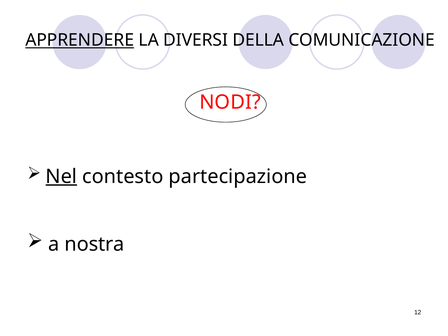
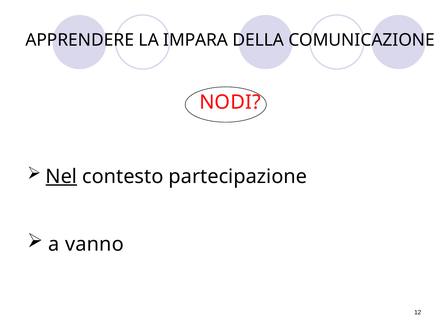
APPRENDERE underline: present -> none
DIVERSI: DIVERSI -> IMPARA
nostra: nostra -> vanno
